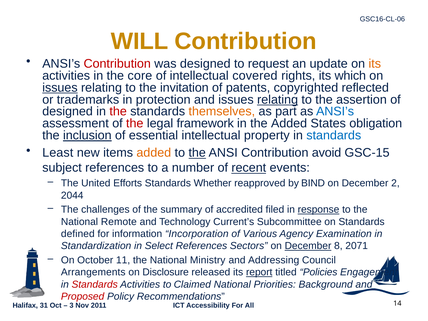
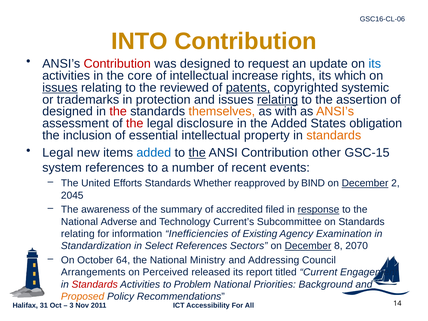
WILL: WILL -> INTO
its at (375, 64) colour: orange -> blue
covered: covered -> increase
invitation: invitation -> reviewed
patents underline: none -> present
reflected: reflected -> systemic
part: part -> with
ANSI’s at (335, 112) colour: blue -> orange
framework: framework -> disclosure
inclusion underline: present -> none
standards at (334, 136) colour: blue -> orange
Least at (58, 153): Least -> Legal
added at (154, 153) colour: orange -> blue
avoid: avoid -> other
subject: subject -> system
recent underline: present -> none
December at (365, 183) underline: none -> present
2044: 2044 -> 2045
challenges: challenges -> awareness
Remote: Remote -> Adverse
defined at (78, 234): defined -> relating
Incorporation: Incorporation -> Inefficiencies
Various: Various -> Existing
2071: 2071 -> 2070
11: 11 -> 64
Disclosure: Disclosure -> Perceived
report underline: present -> none
Policies: Policies -> Current
Claimed: Claimed -> Problem
Proposed colour: red -> orange
